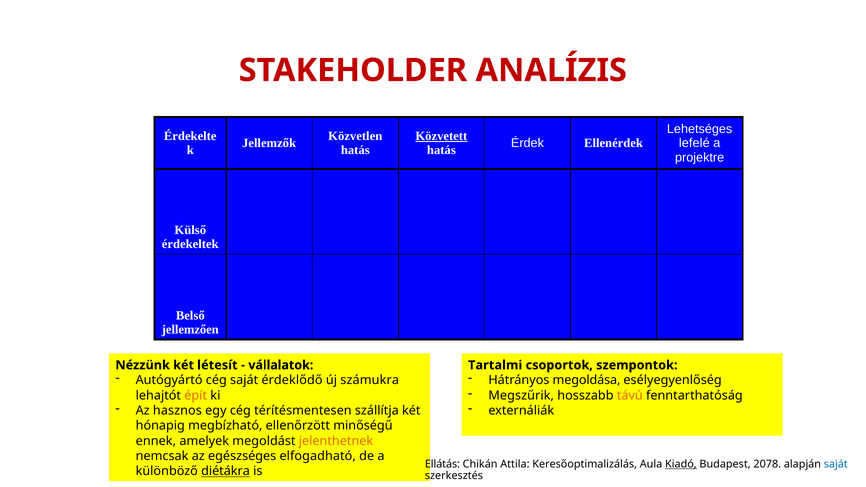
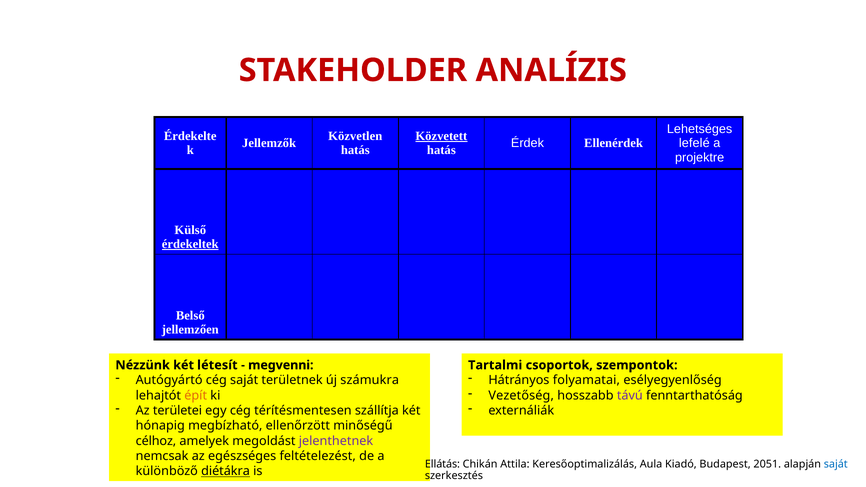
érdekeltek underline: none -> present
vállalatok: vállalatok -> megvenni
érdeklődő: érdeklődő -> területnek
megoldása: megoldása -> folyamatai
Megszűrik: Megszűrik -> Vezetőség
távú colour: orange -> purple
hasznos: hasznos -> területei
ennek: ennek -> célhoz
jelenthetnek colour: orange -> purple
elfogadható: elfogadható -> feltételezést
Kiadó underline: present -> none
2078: 2078 -> 2051
